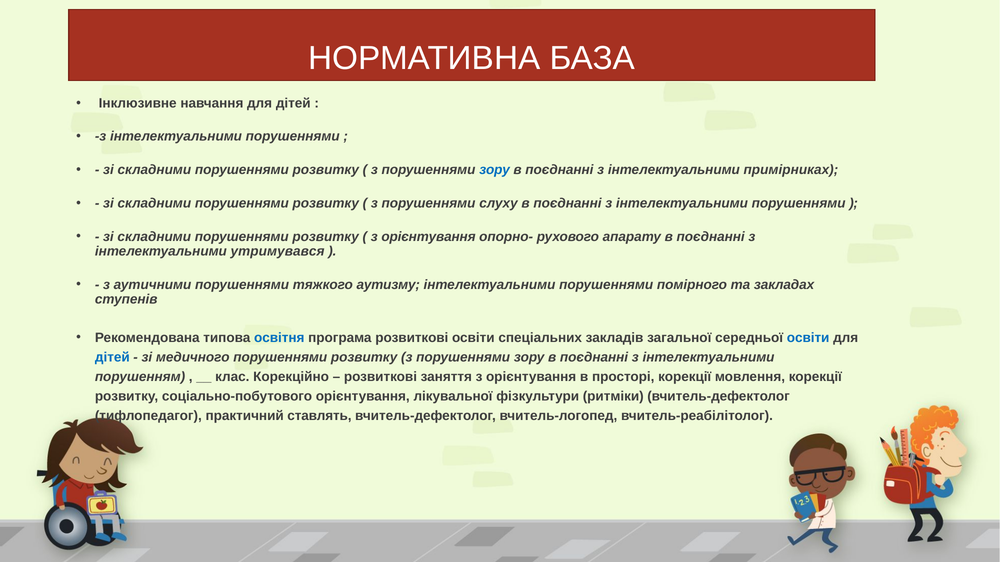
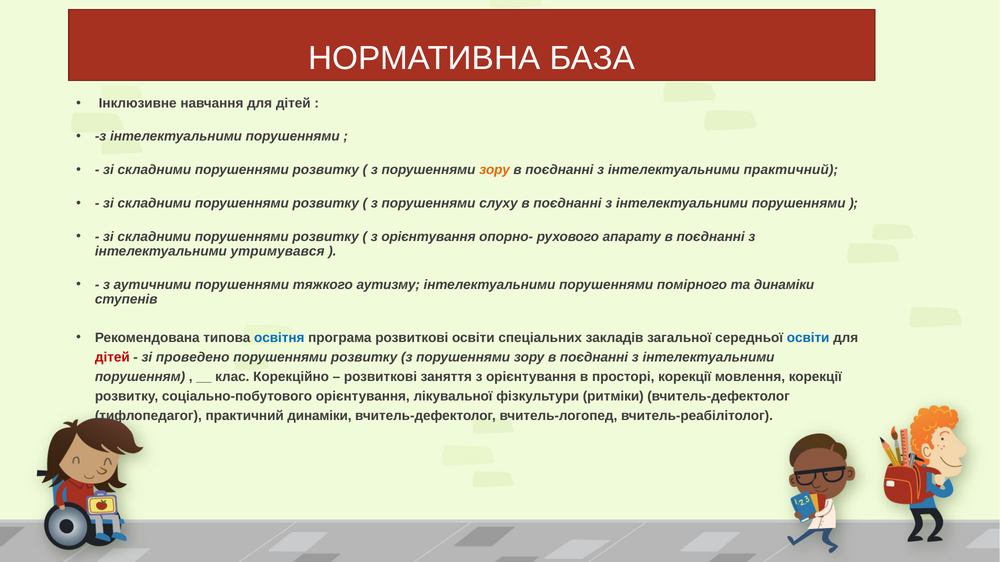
зору at (495, 170) colour: blue -> orange
інтелектуальними примірниках: примірниках -> практичний
та закладах: закладах -> динаміки
дітей at (112, 358) colour: blue -> red
медичного: медичного -> проведено
практичний ставлять: ставлять -> динаміки
